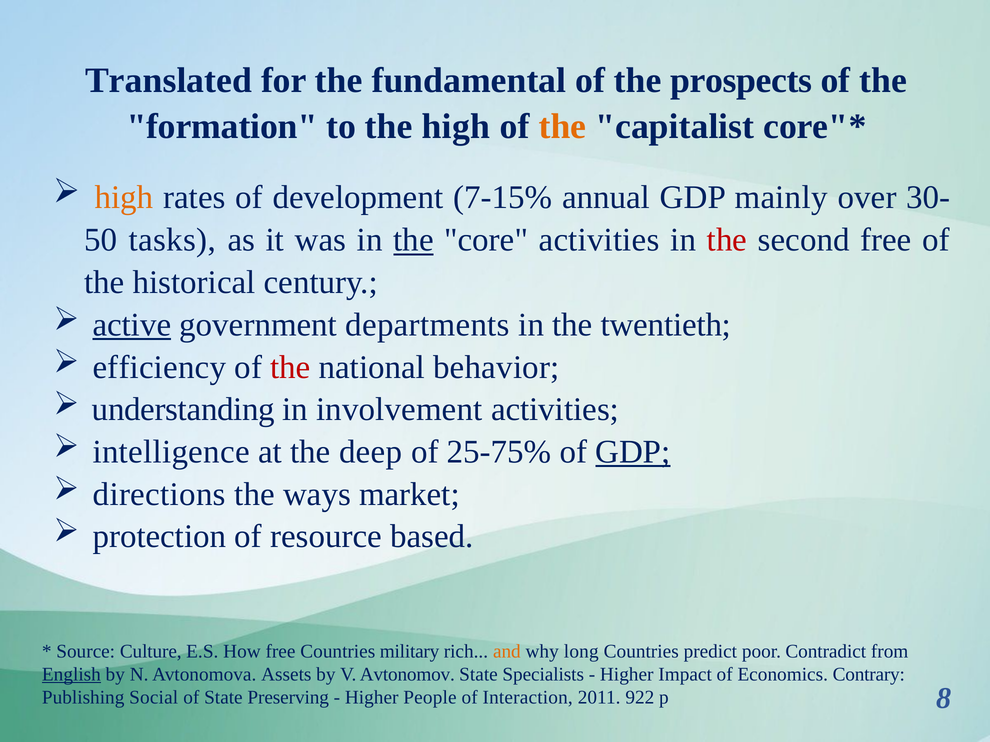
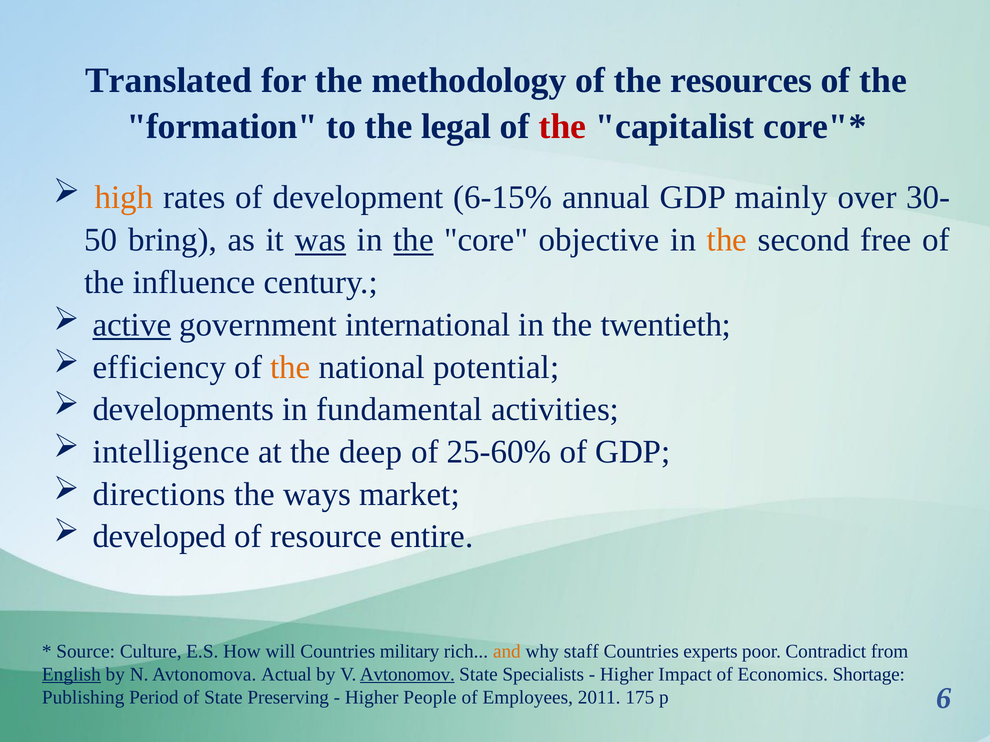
fundamental: fundamental -> methodology
prospects: prospects -> resources
the high: high -> legal
the at (562, 127) colour: orange -> red
7-15%: 7-15% -> 6-15%
tasks: tasks -> bring
was underline: none -> present
core activities: activities -> objective
the at (727, 240) colour: red -> orange
historical: historical -> influence
departments: departments -> international
the at (290, 367) colour: red -> orange
behavior: behavior -> potential
understanding: understanding -> developments
involvement: involvement -> fundamental
25-75%: 25-75% -> 25-60%
GDP at (633, 452) underline: present -> none
protection: protection -> developed
based: based -> entire
How free: free -> will
long: long -> staff
predict: predict -> experts
Assets: Assets -> Actual
Avtonomov underline: none -> present
Contrary: Contrary -> Shortage
Social: Social -> Period
Interaction: Interaction -> Employees
922: 922 -> 175
8: 8 -> 6
